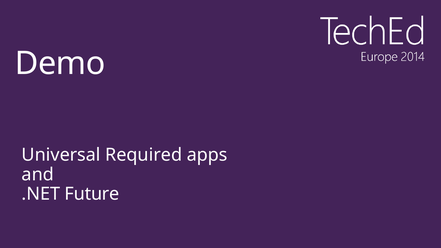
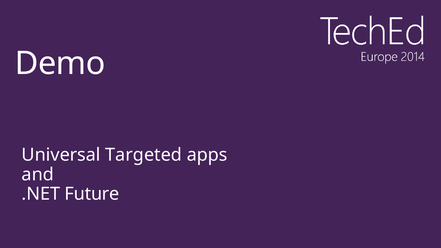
Required: Required -> Targeted
